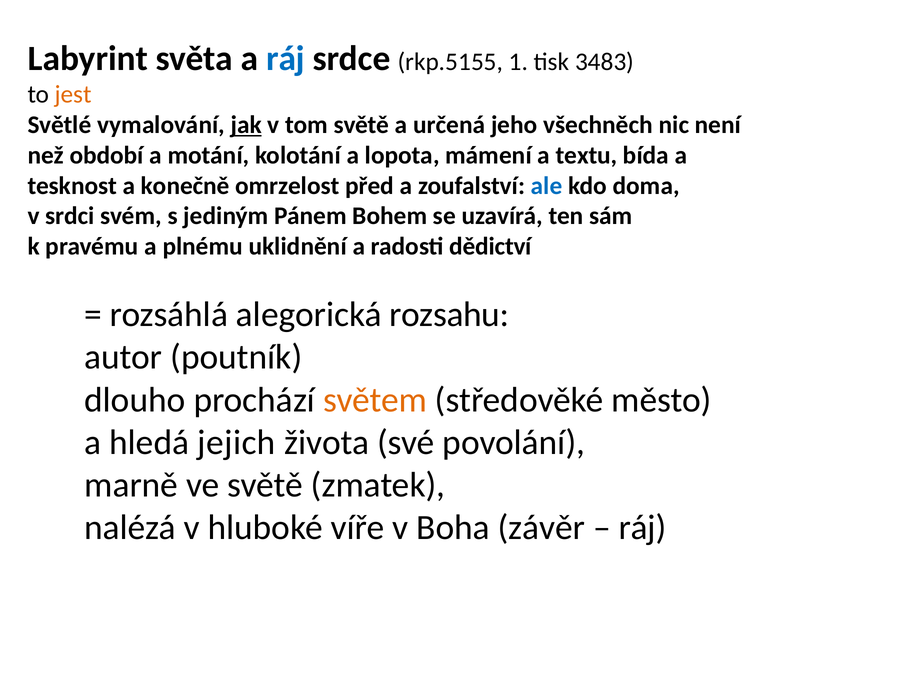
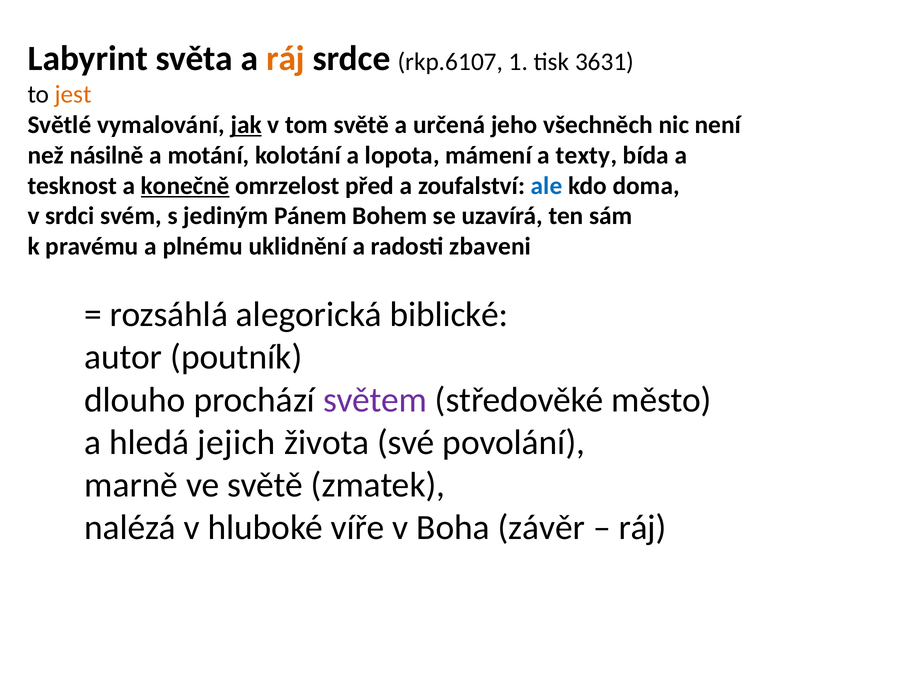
ráj at (286, 59) colour: blue -> orange
rkp.5155: rkp.5155 -> rkp.6107
3483: 3483 -> 3631
období: období -> násilně
textu: textu -> texty
konečně underline: none -> present
dědictví: dědictví -> zbaveni
rozsahu: rozsahu -> biblické
světem colour: orange -> purple
